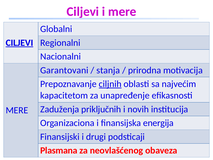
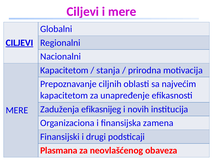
Garantovani at (64, 70): Garantovani -> Kapacitetom
ciljnih underline: present -> none
priključnih: priključnih -> efikasnijeg
energija: energija -> zamena
